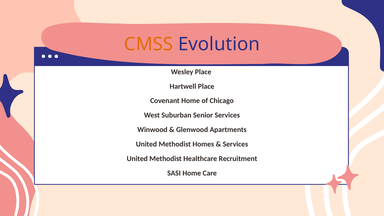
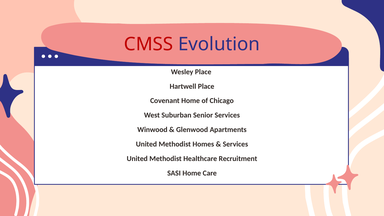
CMSS colour: orange -> red
